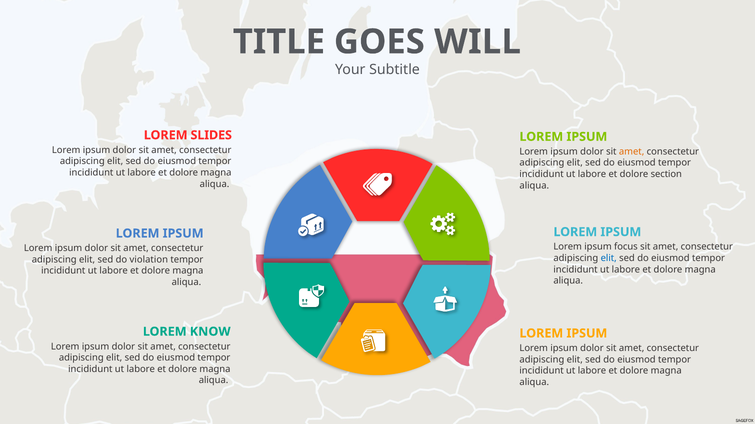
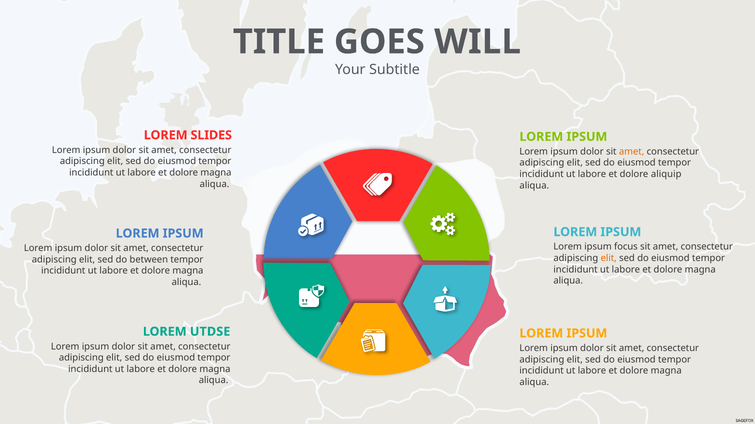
section: section -> aliquip
elit at (609, 259) colour: blue -> orange
violation: violation -> between
KNOW: KNOW -> UTDSE
